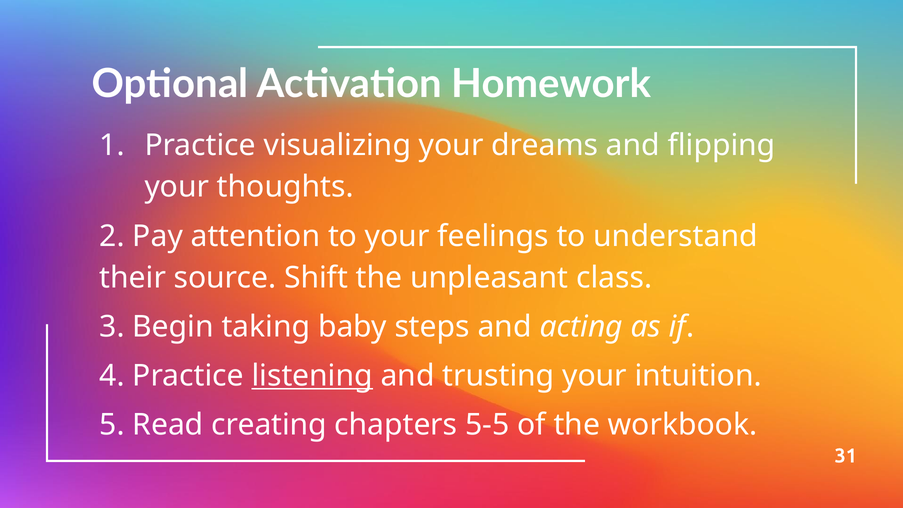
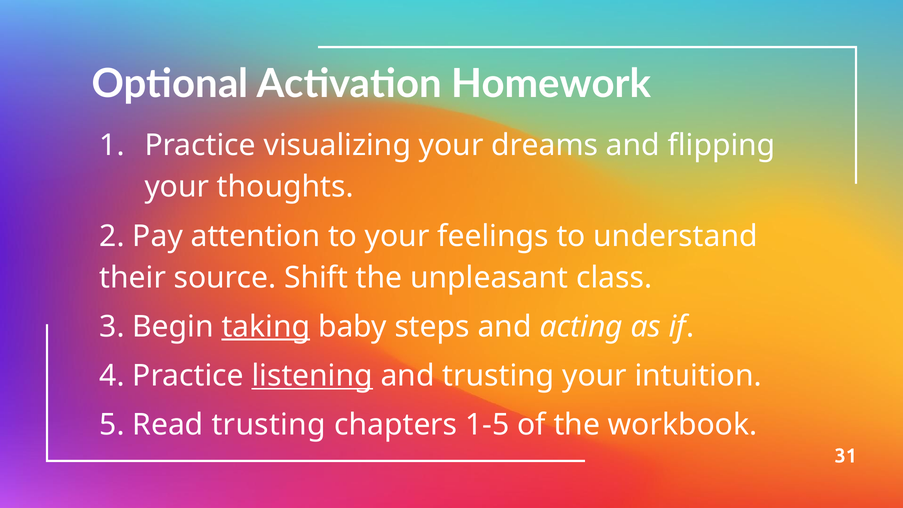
taking underline: none -> present
Read creating: creating -> trusting
5-5: 5-5 -> 1-5
